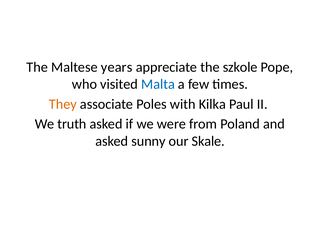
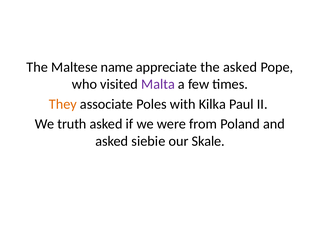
years: years -> name
the szkole: szkole -> asked
Malta colour: blue -> purple
sunny: sunny -> siebie
